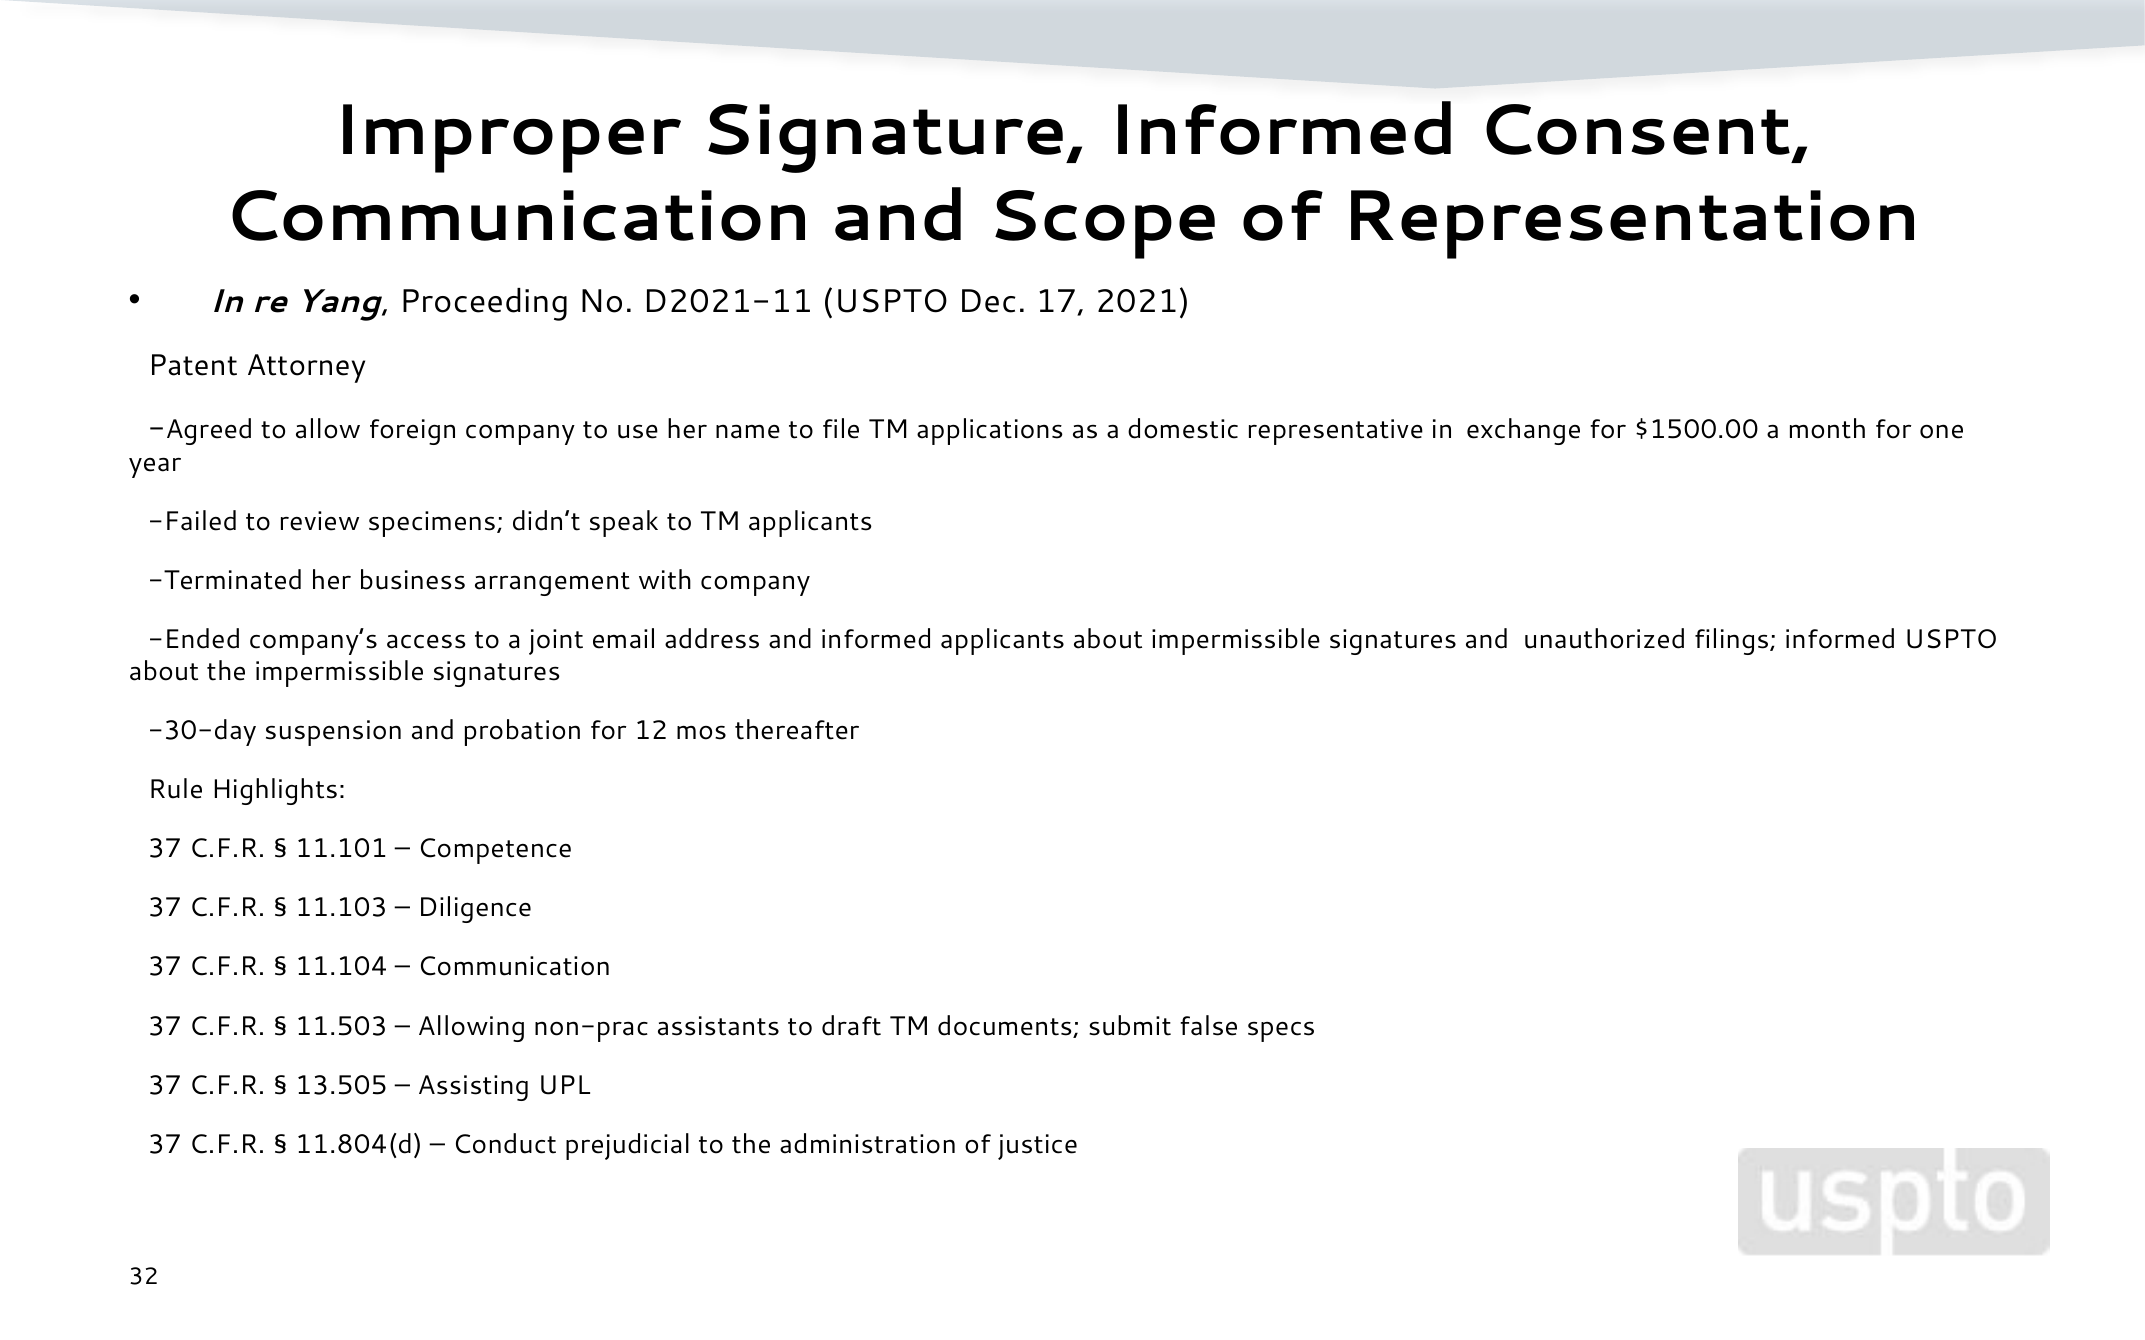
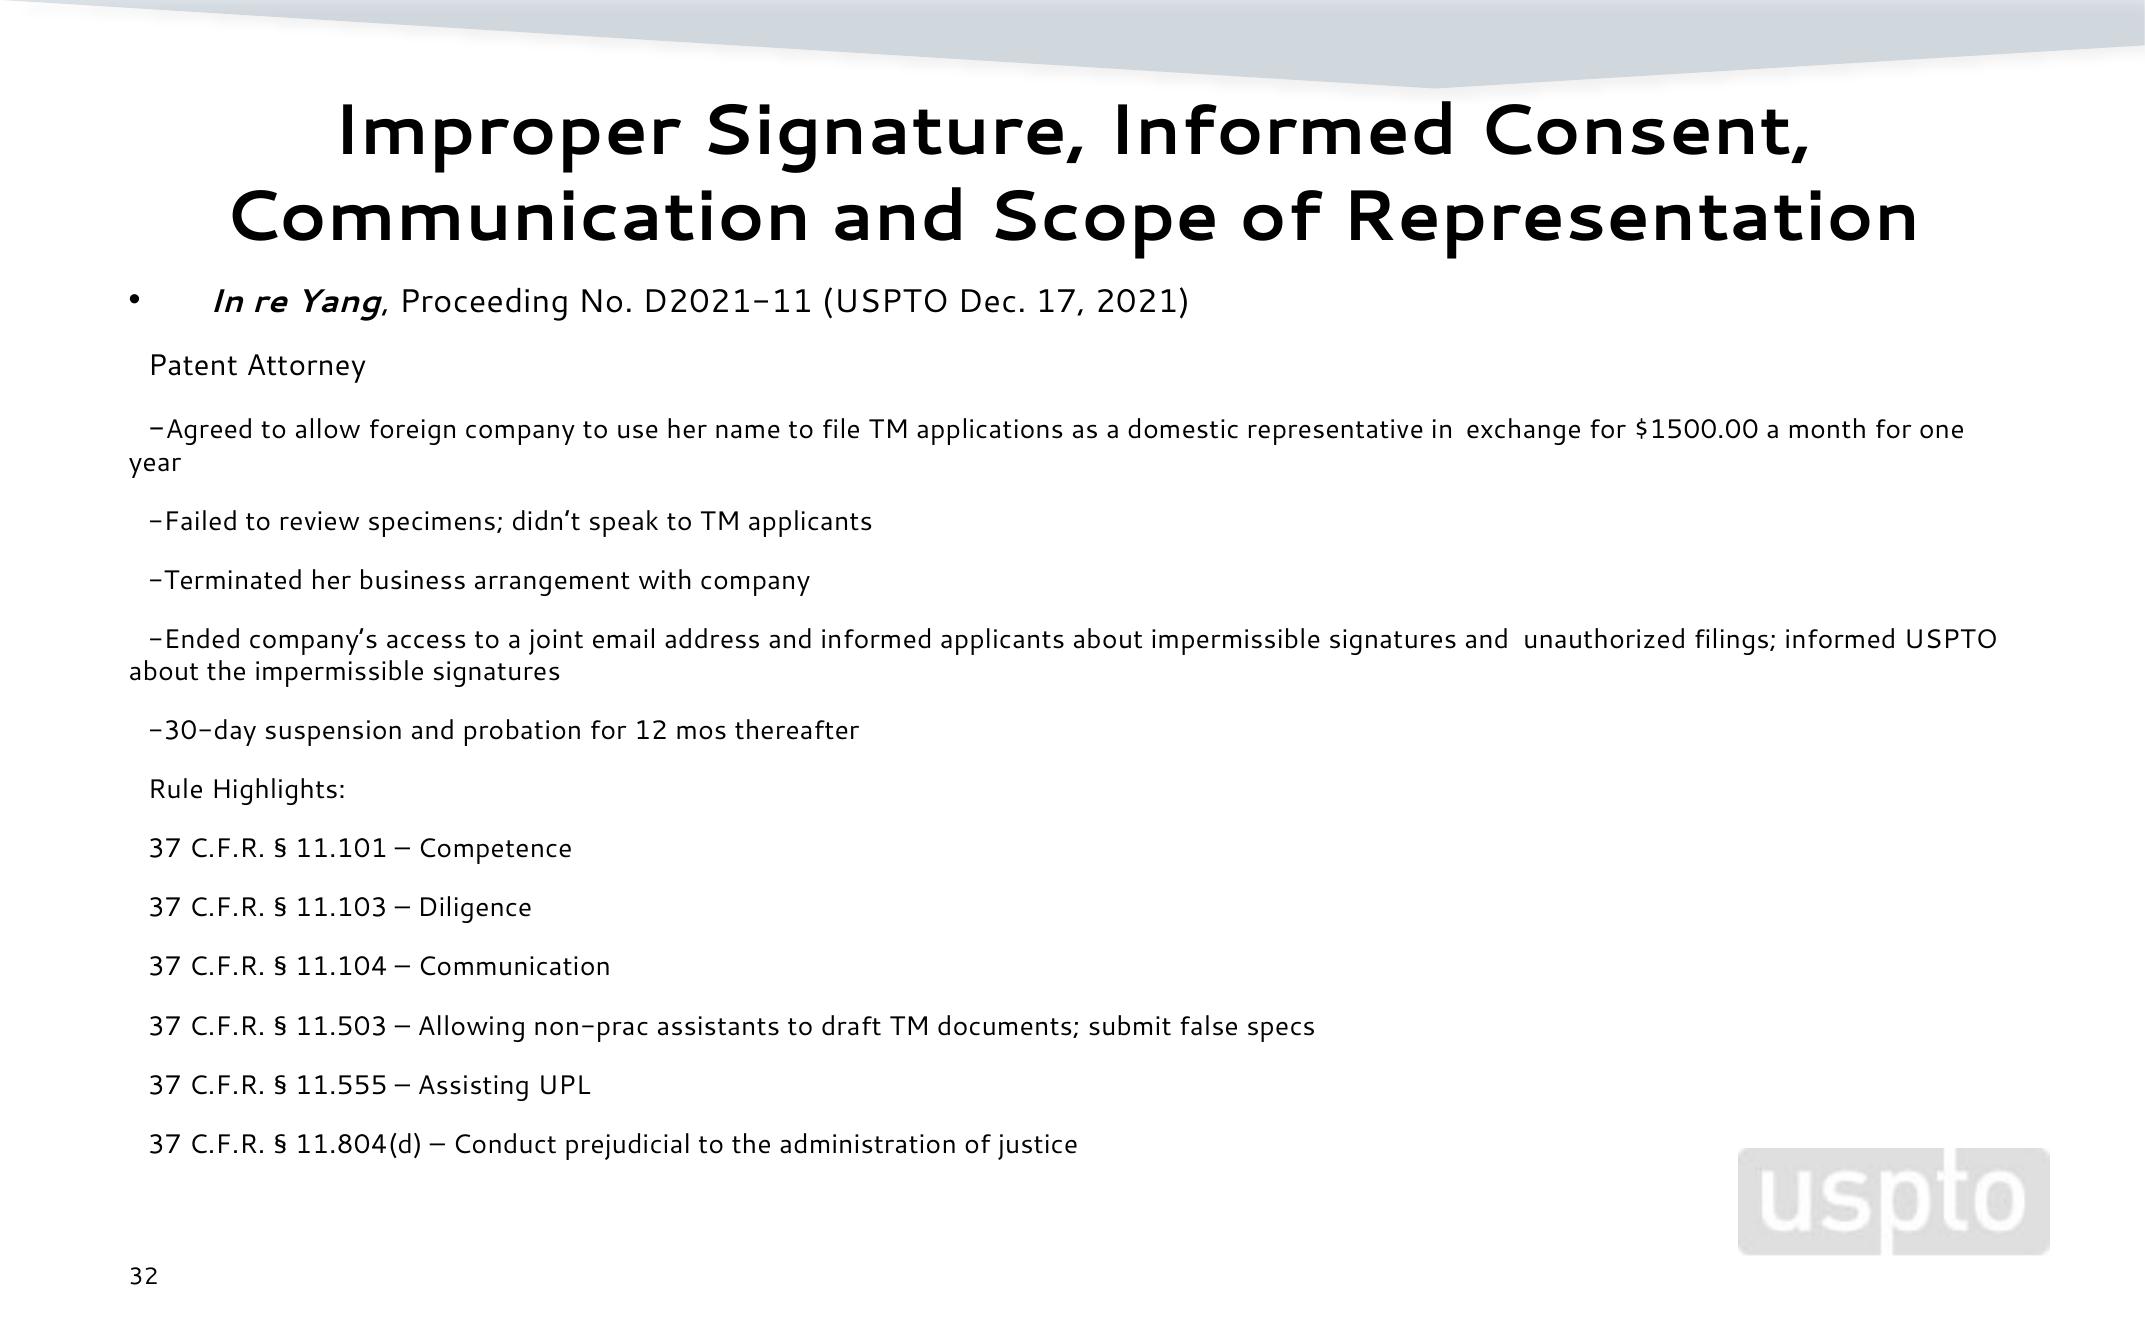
13.505: 13.505 -> 11.555
